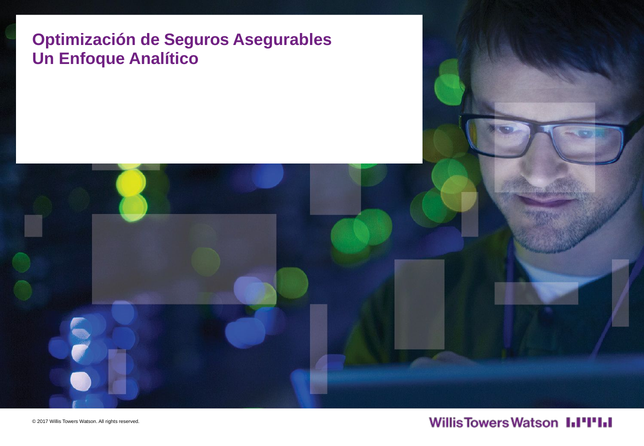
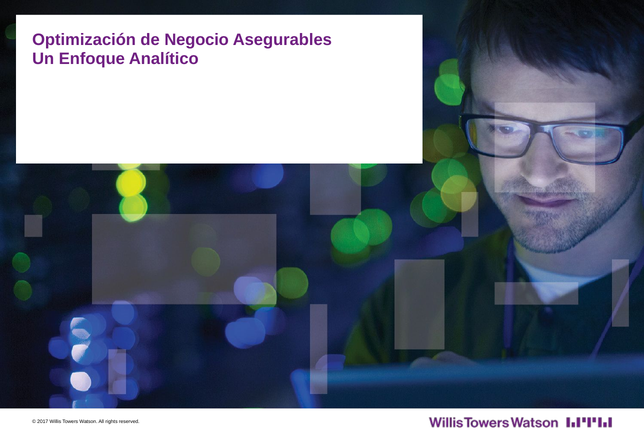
Seguros: Seguros -> Negocio
